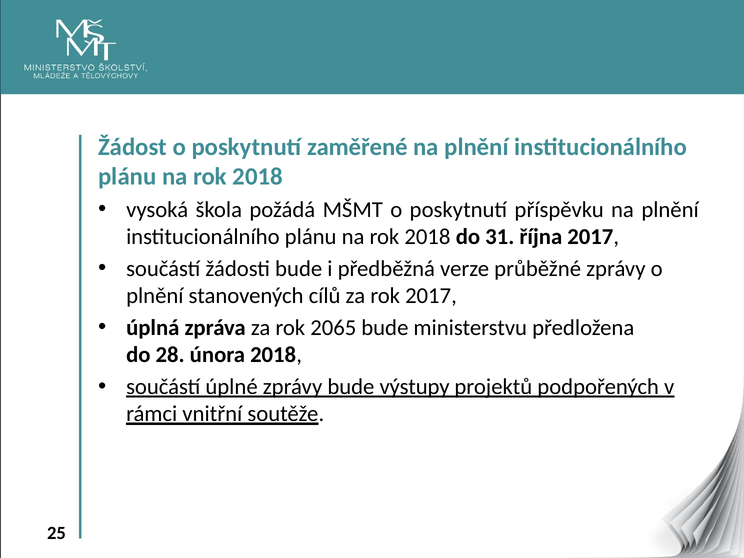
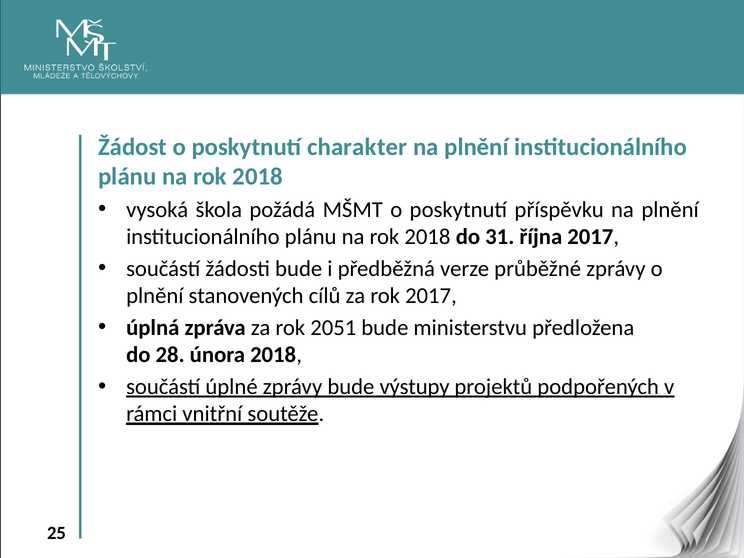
zaměřené: zaměřené -> charakter
2065: 2065 -> 2051
